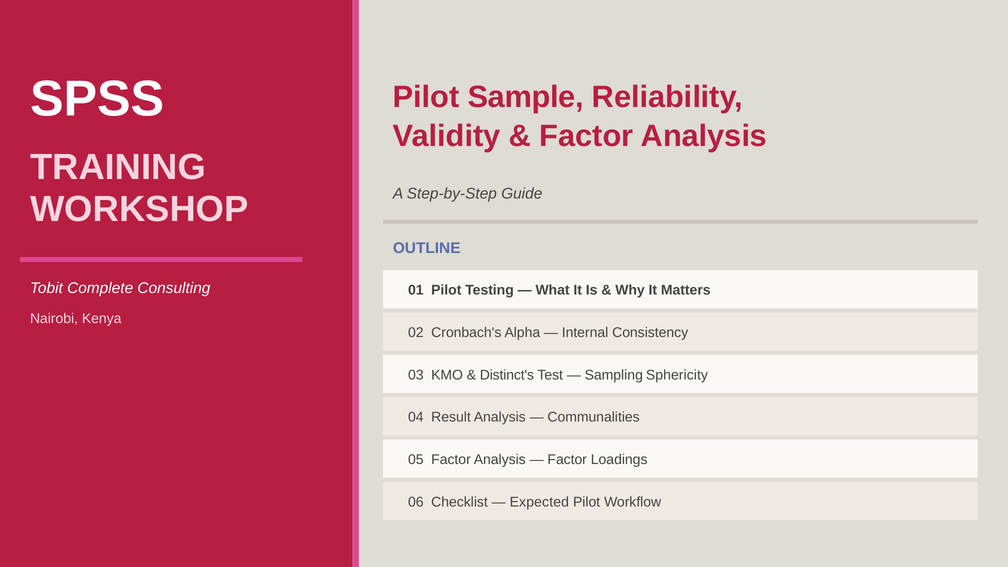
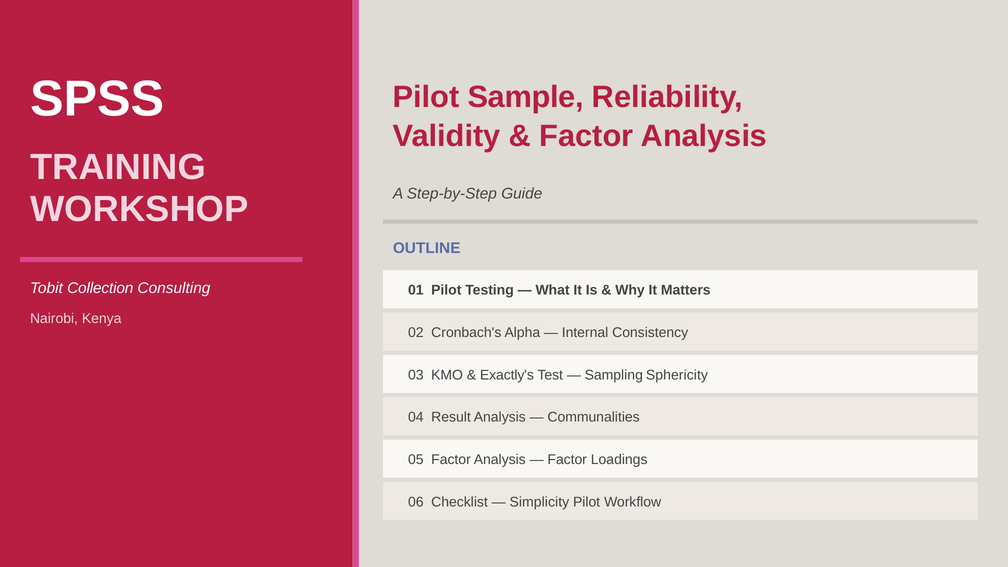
Complete: Complete -> Collection
Distinct's: Distinct's -> Exactly's
Expected: Expected -> Simplicity
